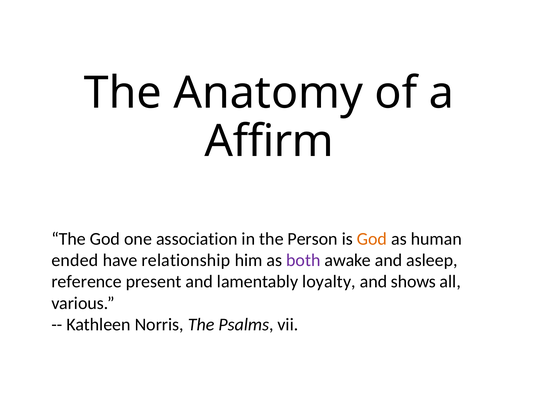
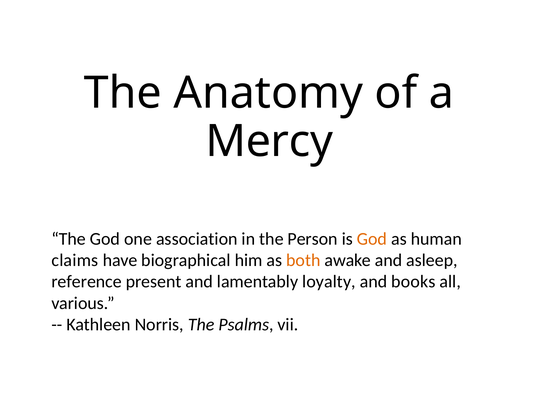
Affirm: Affirm -> Mercy
ended: ended -> claims
relationship: relationship -> biographical
both colour: purple -> orange
shows: shows -> books
